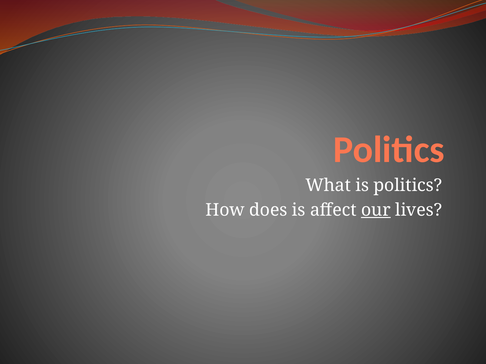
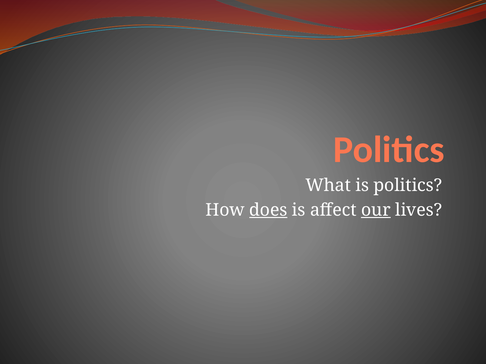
does underline: none -> present
